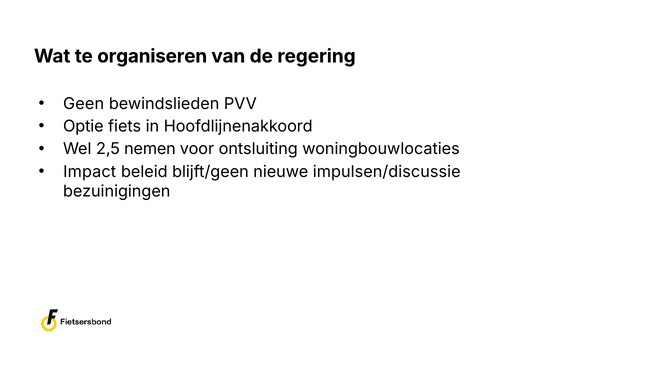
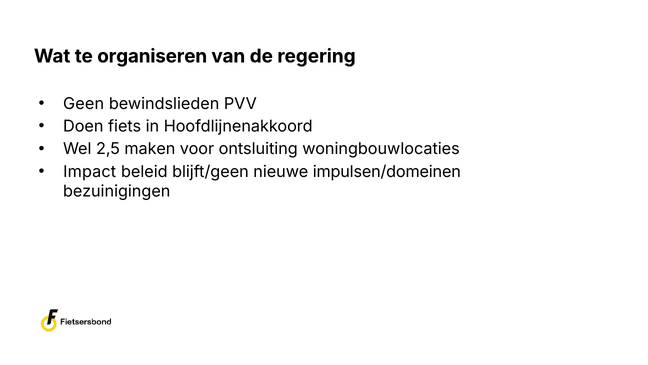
Optie: Optie -> Doen
nemen: nemen -> maken
impulsen/discussie: impulsen/discussie -> impulsen/domeinen
